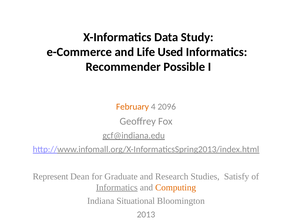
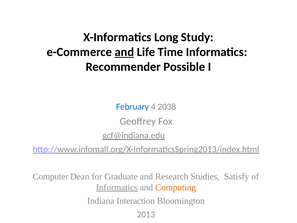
Data: Data -> Long
and at (124, 52) underline: none -> present
Used: Used -> Time
February colour: orange -> blue
2096: 2096 -> 2038
Represent: Represent -> Computer
Situational: Situational -> Interaction
